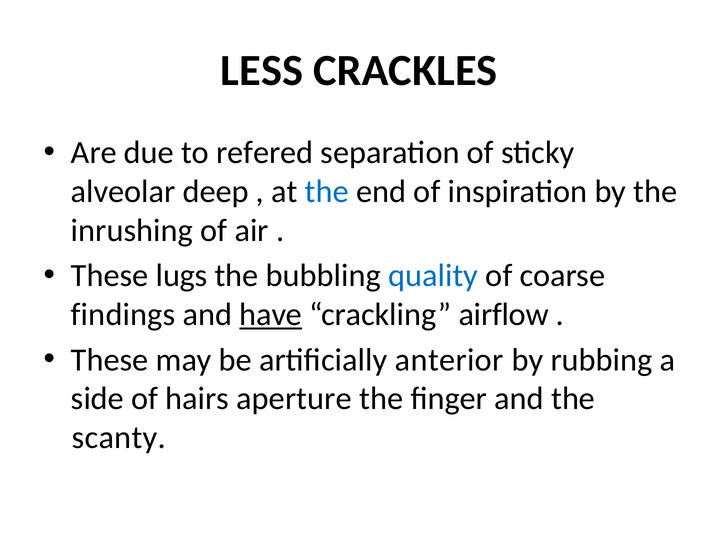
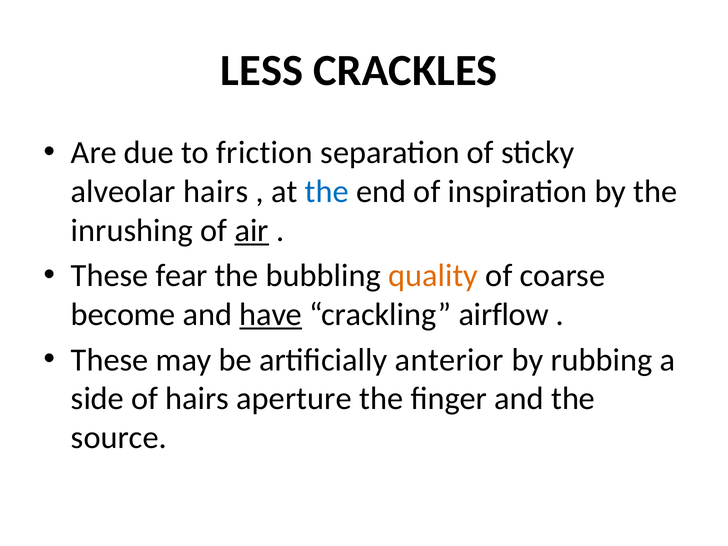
refered: refered -> friction
alveolar deep: deep -> hairs
air underline: none -> present
lugs: lugs -> fear
quality colour: blue -> orange
findings: findings -> become
scanty: scanty -> source
